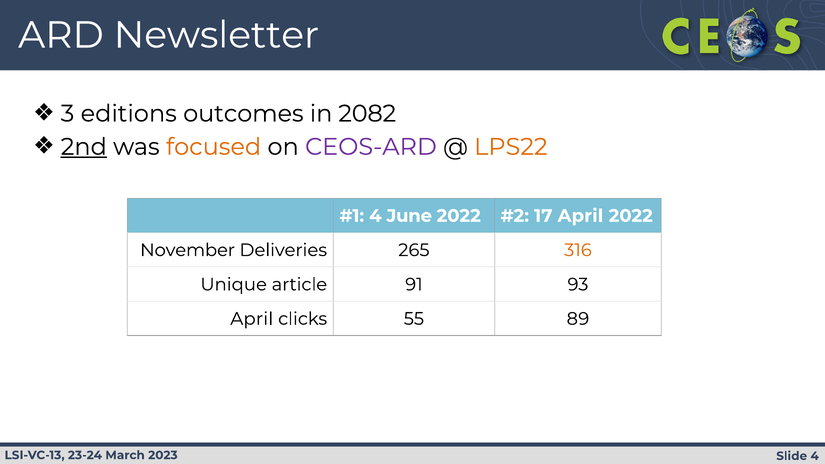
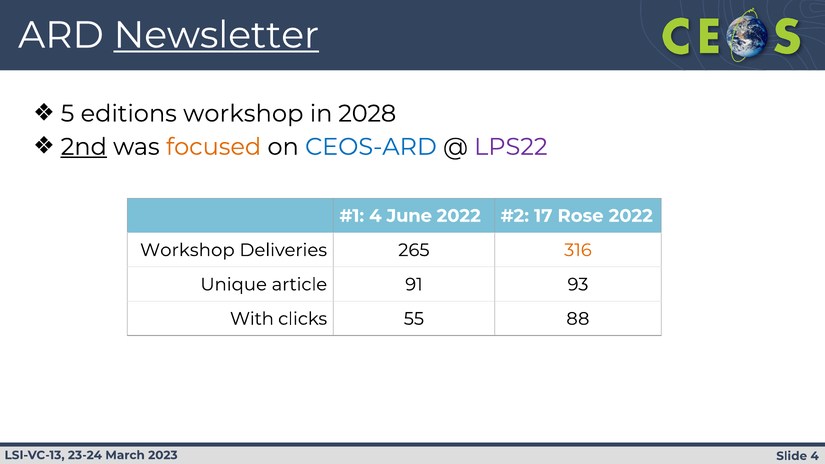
Newsletter underline: none -> present
3: 3 -> 5
editions outcomes: outcomes -> workshop
2082: 2082 -> 2028
CEOS-ARD colour: purple -> blue
LPS22 colour: orange -> purple
17 April: April -> Rose
November at (187, 250): November -> Workshop
April at (252, 319): April -> With
89: 89 -> 88
